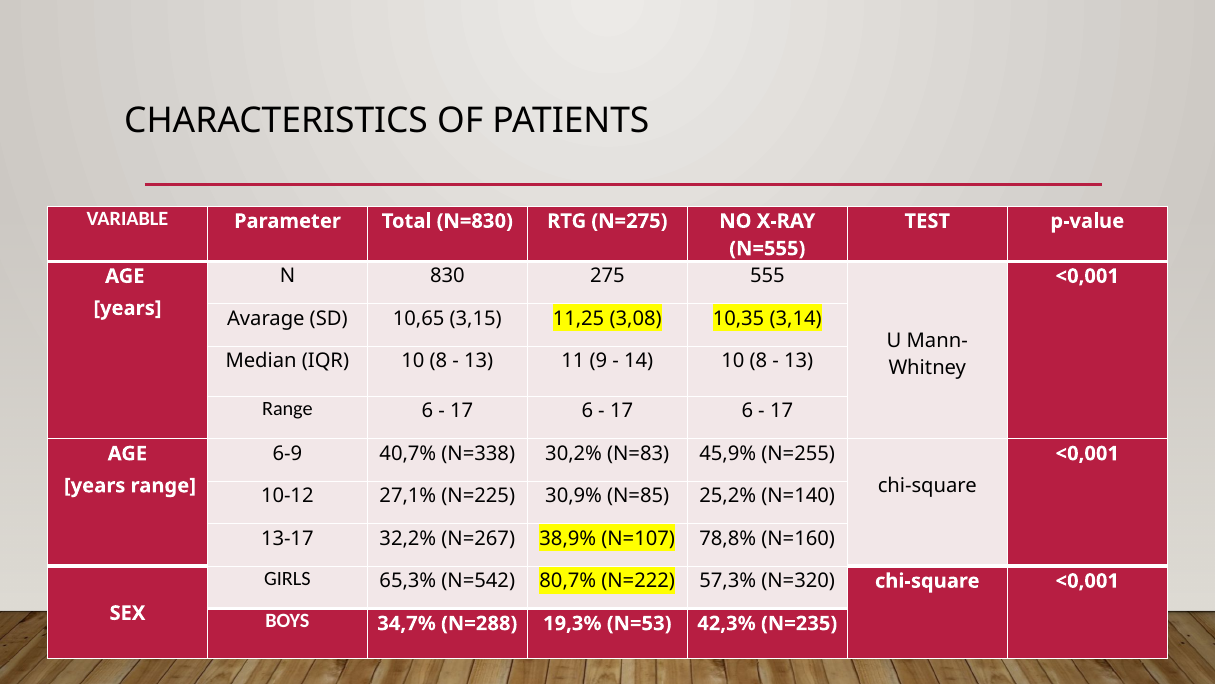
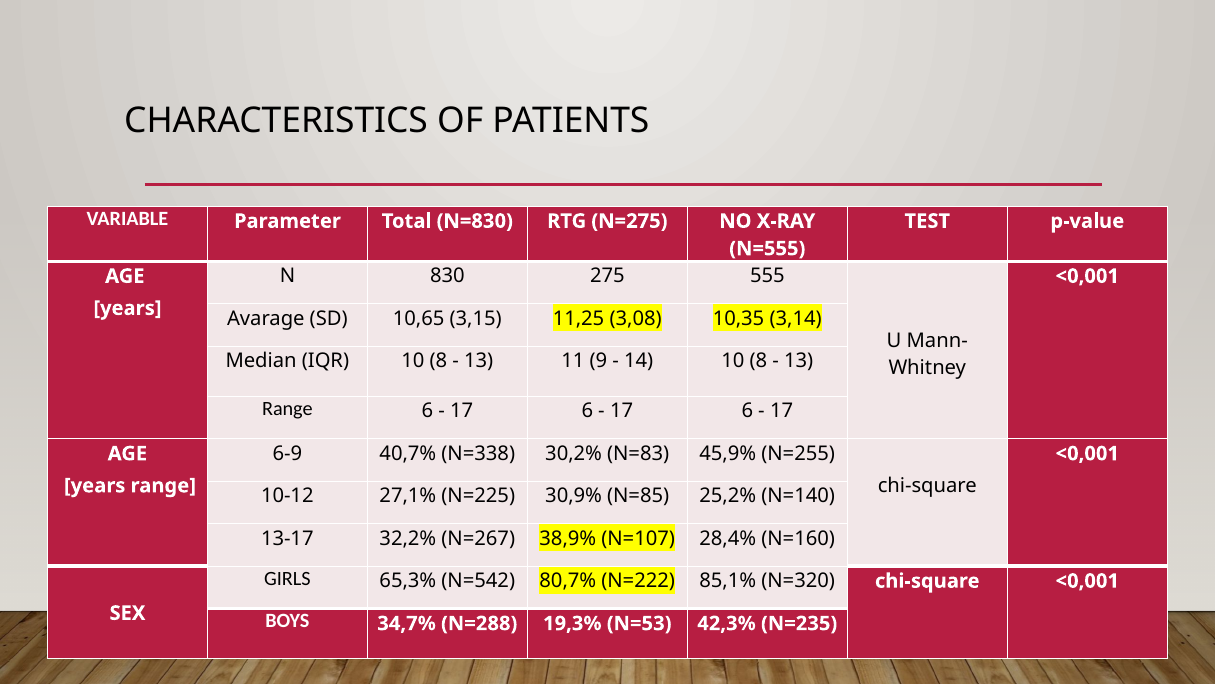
78,8%: 78,8% -> 28,4%
57,3%: 57,3% -> 85,1%
